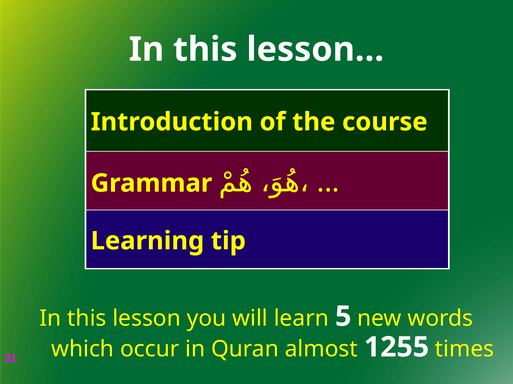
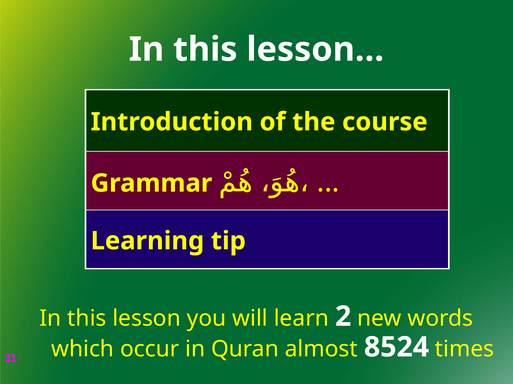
5: 5 -> 2
1255: 1255 -> 8524
